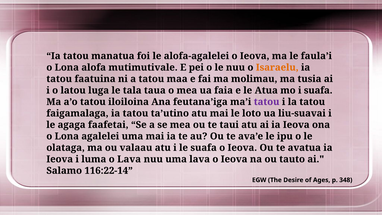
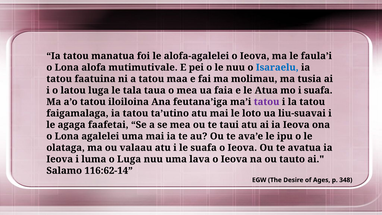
Isaraelu colour: orange -> blue
o Lava: Lava -> Luga
116:22-14: 116:22-14 -> 116:62-14
